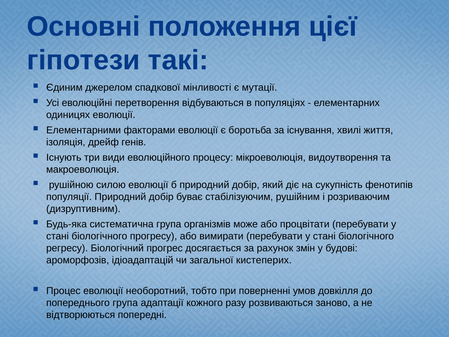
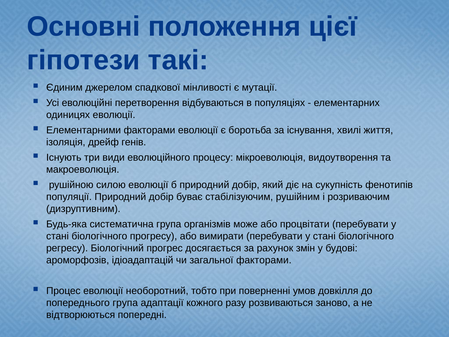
загальної кистеперих: кистеперих -> факторами
